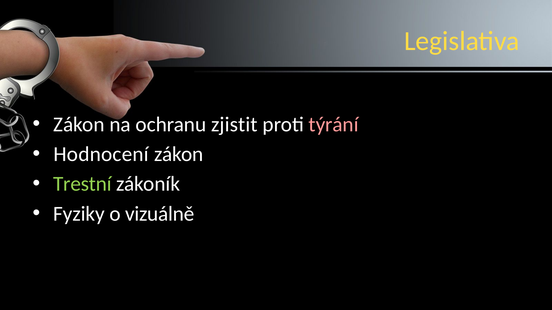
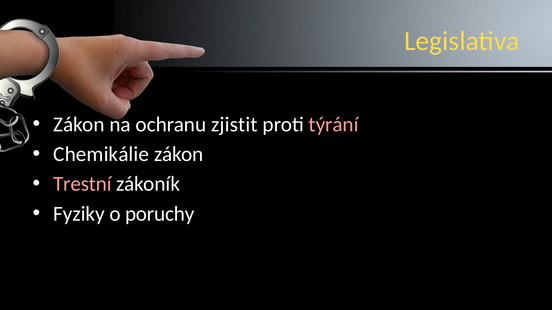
Hodnocení: Hodnocení -> Chemikálie
Trestní colour: light green -> pink
vizuálně: vizuálně -> poruchy
